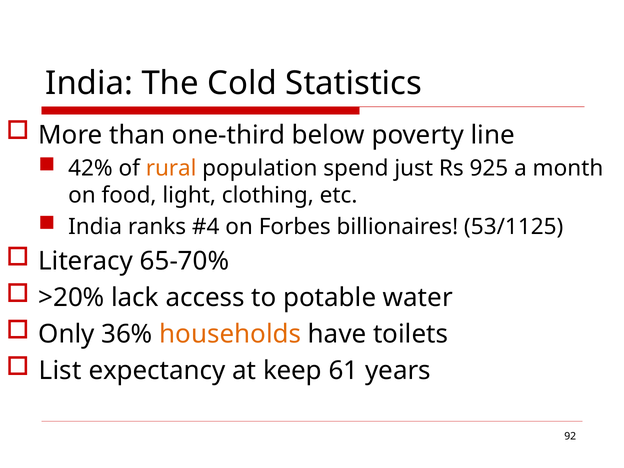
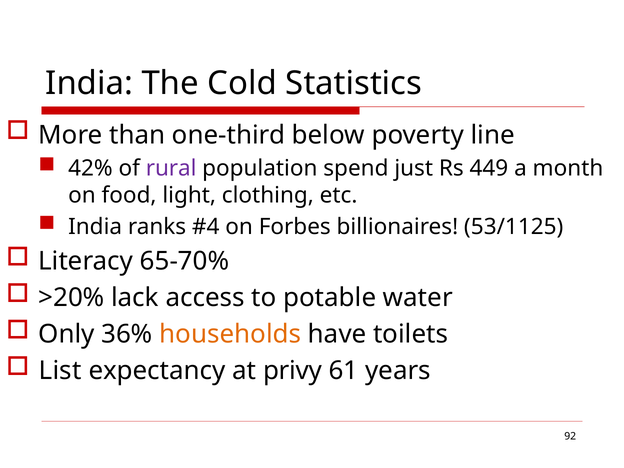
rural colour: orange -> purple
925: 925 -> 449
keep: keep -> privy
